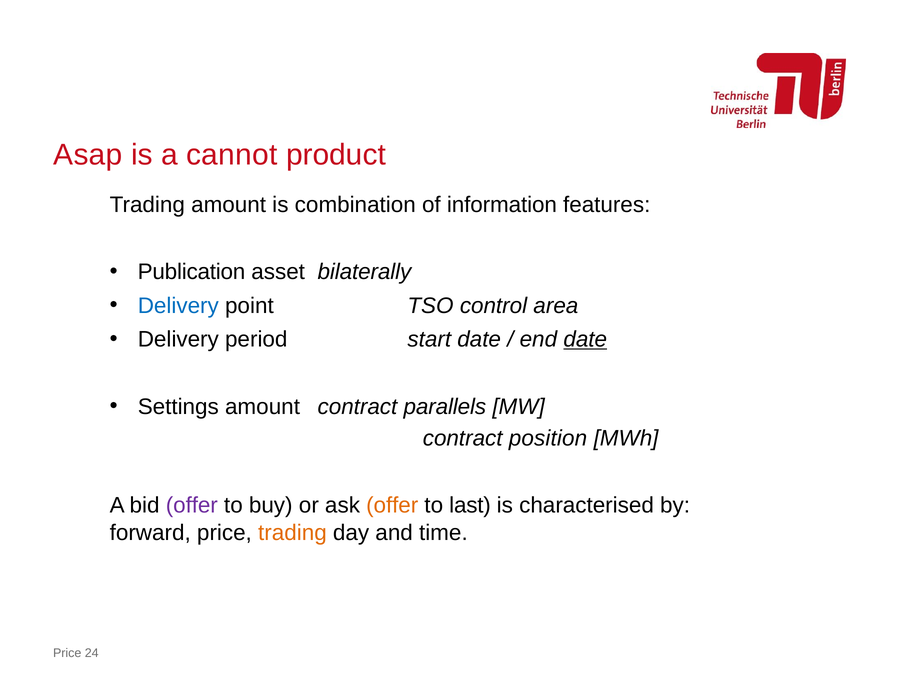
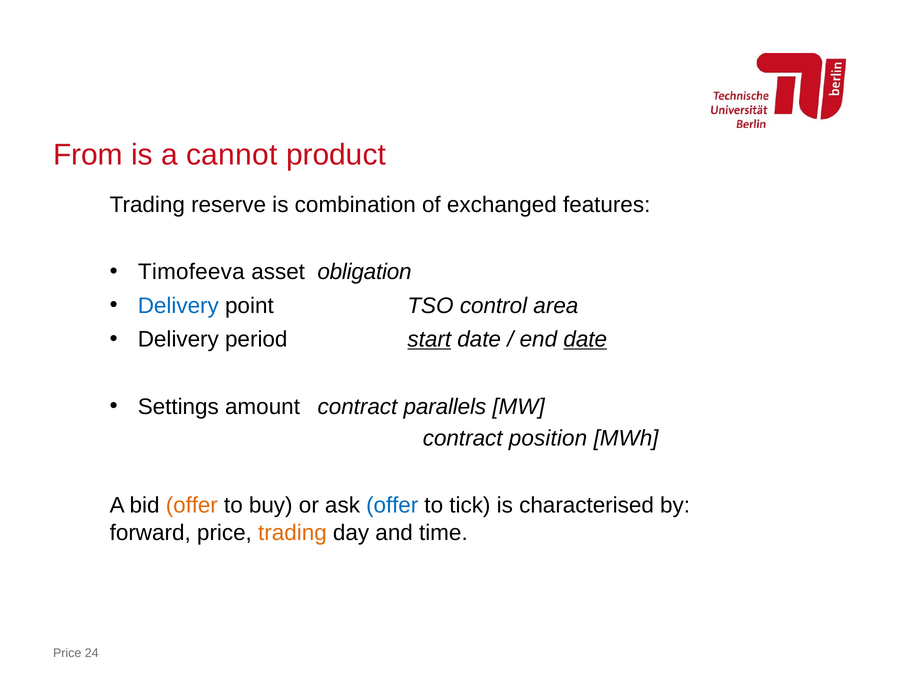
Asap: Asap -> From
Trading amount: amount -> reserve
information: information -> exchanged
Publication: Publication -> Timofeeva
bilaterally: bilaterally -> obligation
start underline: none -> present
offer at (192, 506) colour: purple -> orange
offer at (392, 506) colour: orange -> blue
last: last -> tick
